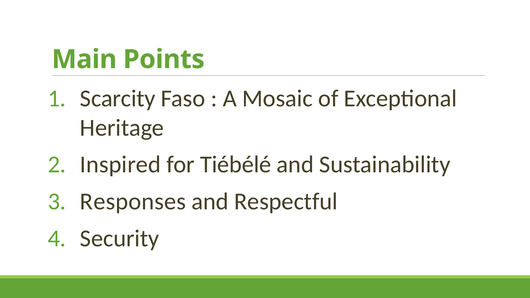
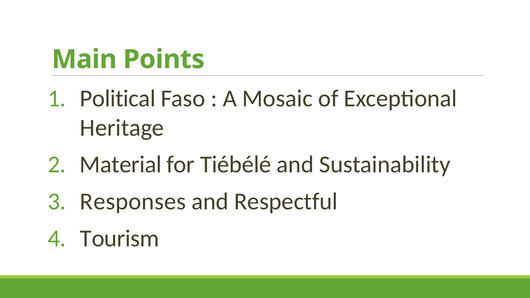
Scarcity: Scarcity -> Political
Inspired: Inspired -> Material
Security: Security -> Tourism
